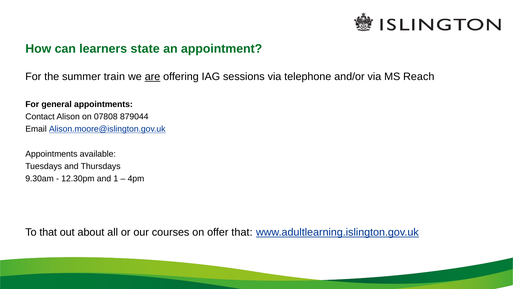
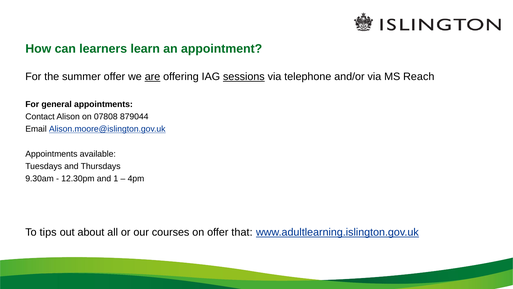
state: state -> learn
summer train: train -> offer
sessions underline: none -> present
To that: that -> tips
